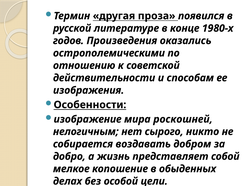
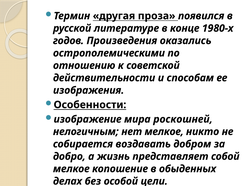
нет сырого: сырого -> мелкое
